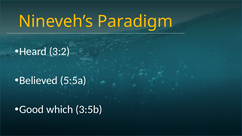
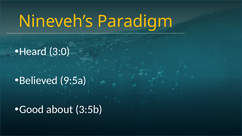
3:2: 3:2 -> 3:0
5:5a: 5:5a -> 9:5a
which: which -> about
